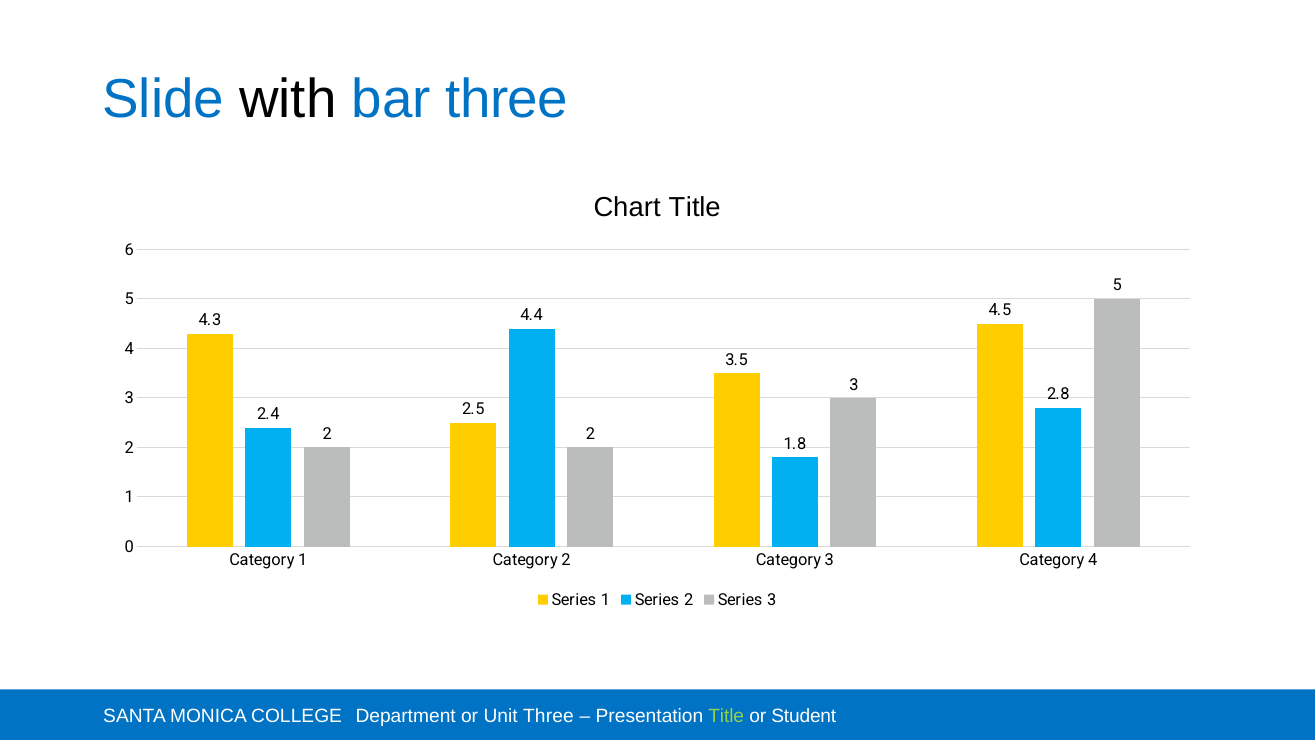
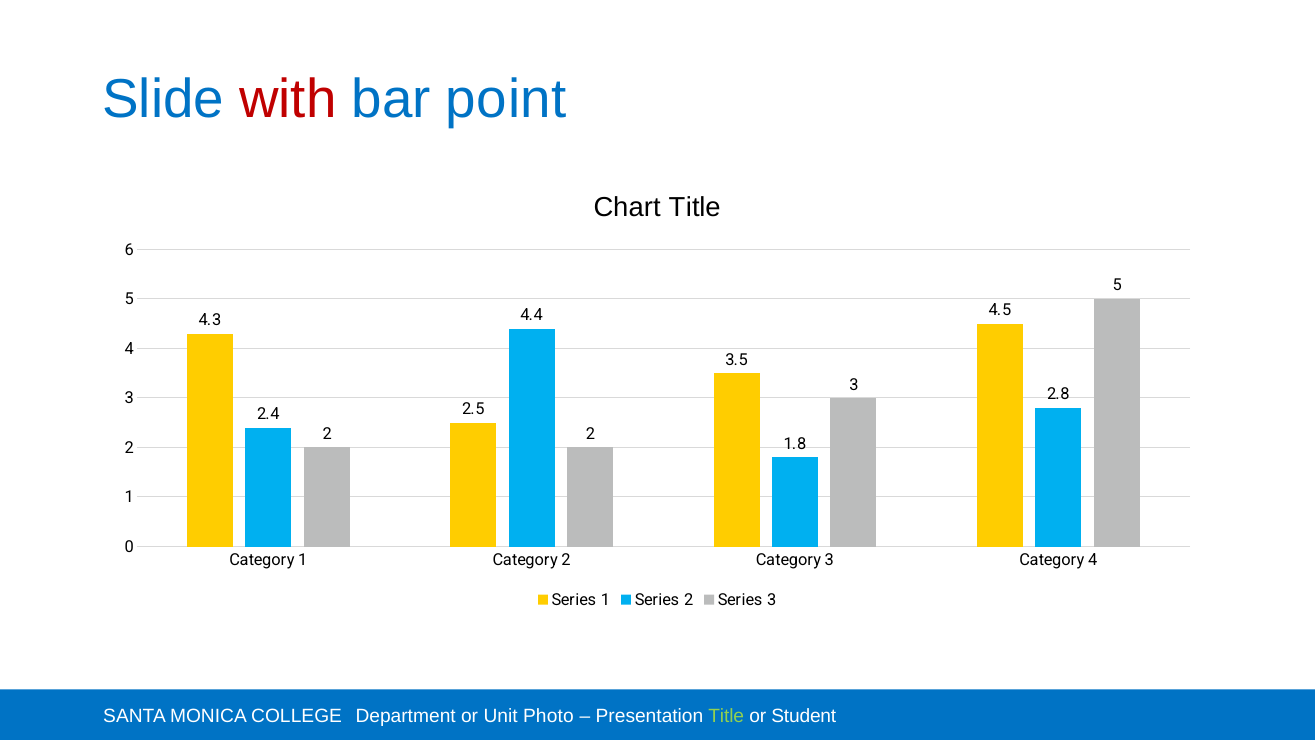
with colour: black -> red
bar three: three -> point
Unit Three: Three -> Photo
